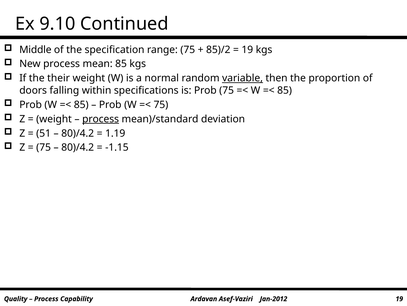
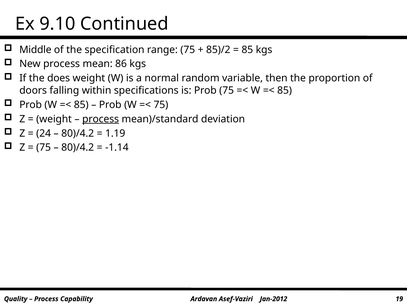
19 at (247, 50): 19 -> 85
mean 85: 85 -> 86
their: their -> does
variable underline: present -> none
51: 51 -> 24
-1.15: -1.15 -> -1.14
